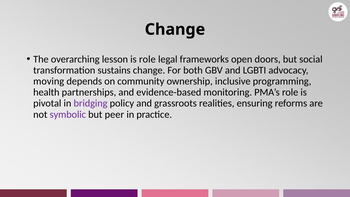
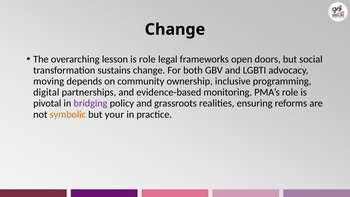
health: health -> digital
symbolic colour: purple -> orange
peer: peer -> your
